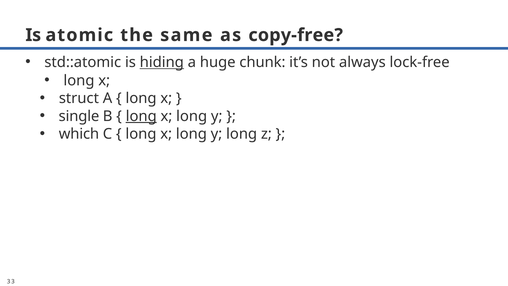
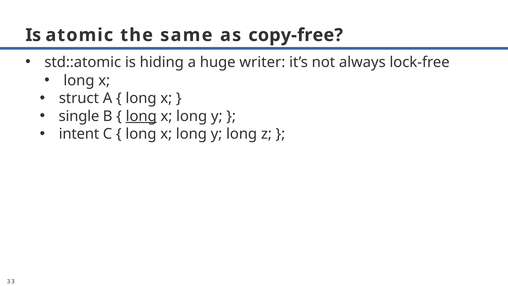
hiding underline: present -> none
chunk: chunk -> writer
which: which -> intent
